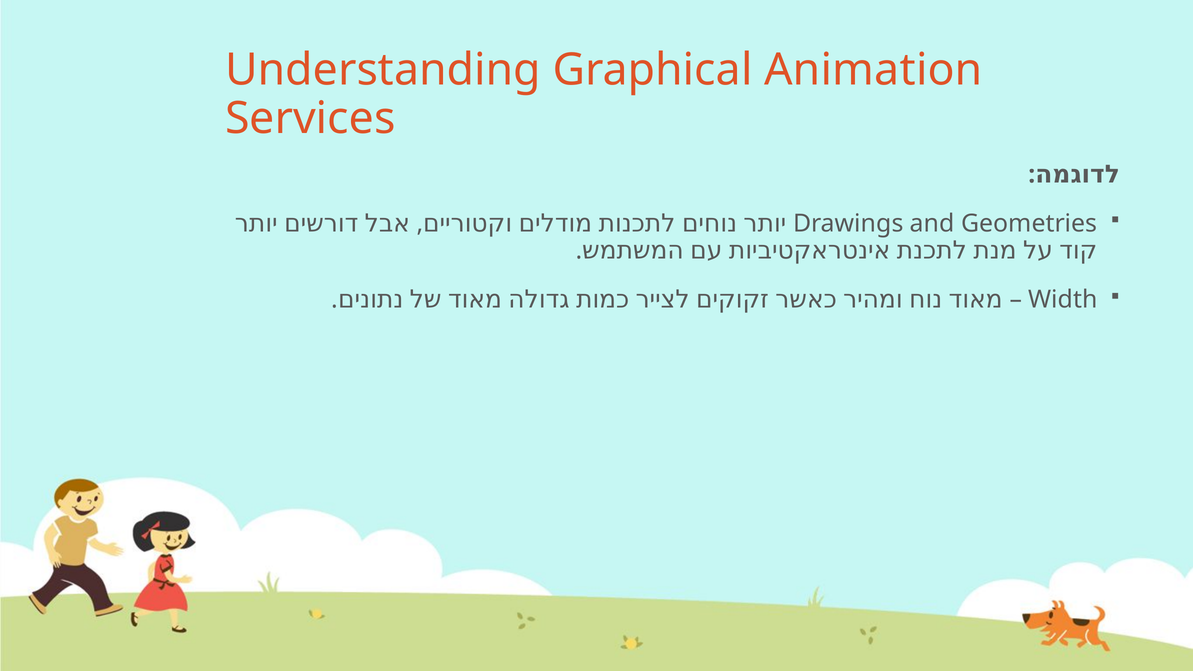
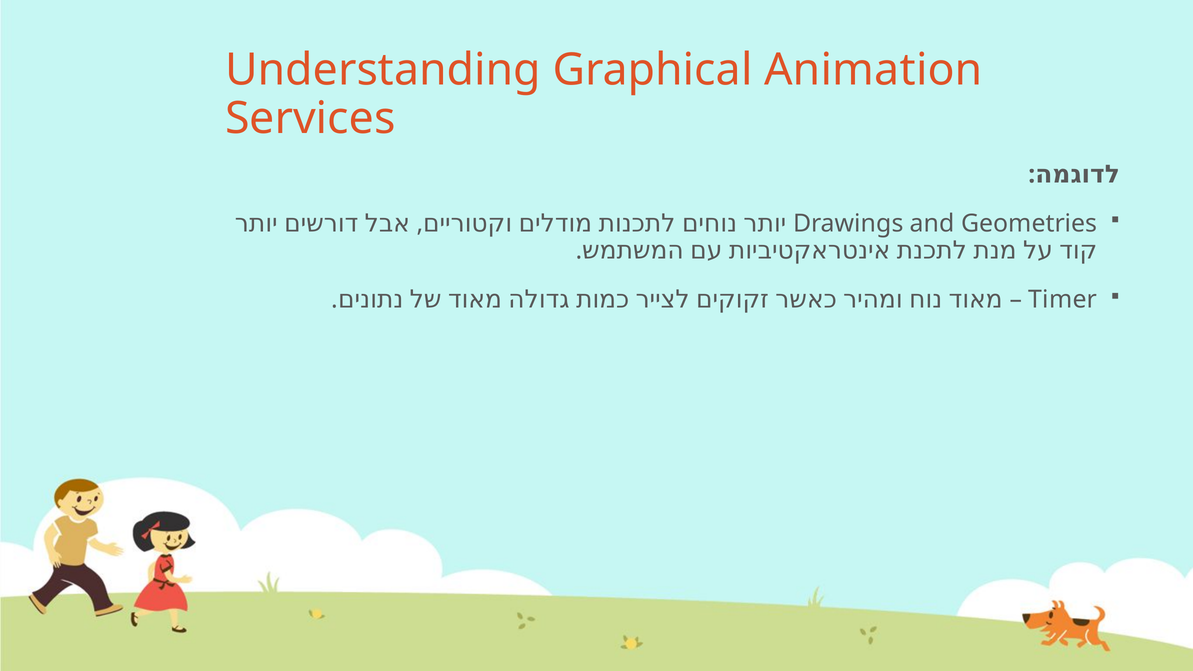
Width: Width -> Timer
